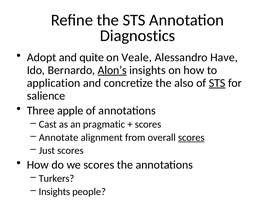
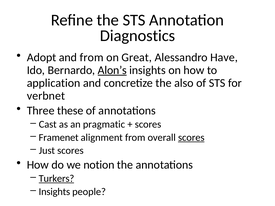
and quite: quite -> from
Veale: Veale -> Great
STS at (217, 83) underline: present -> none
salience: salience -> verbnet
apple: apple -> these
Annotate: Annotate -> Framenet
we scores: scores -> notion
Turkers underline: none -> present
